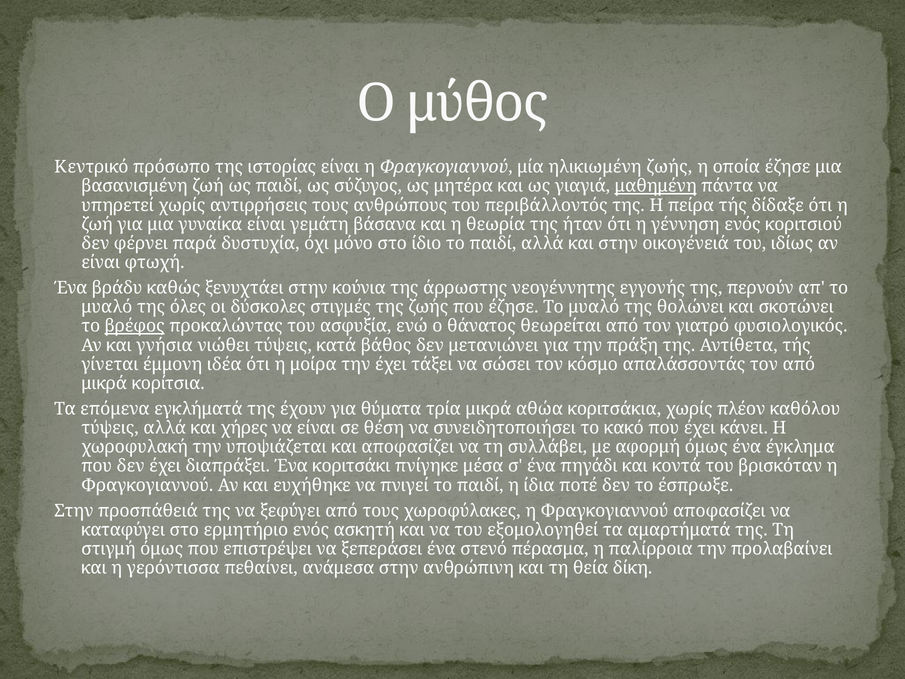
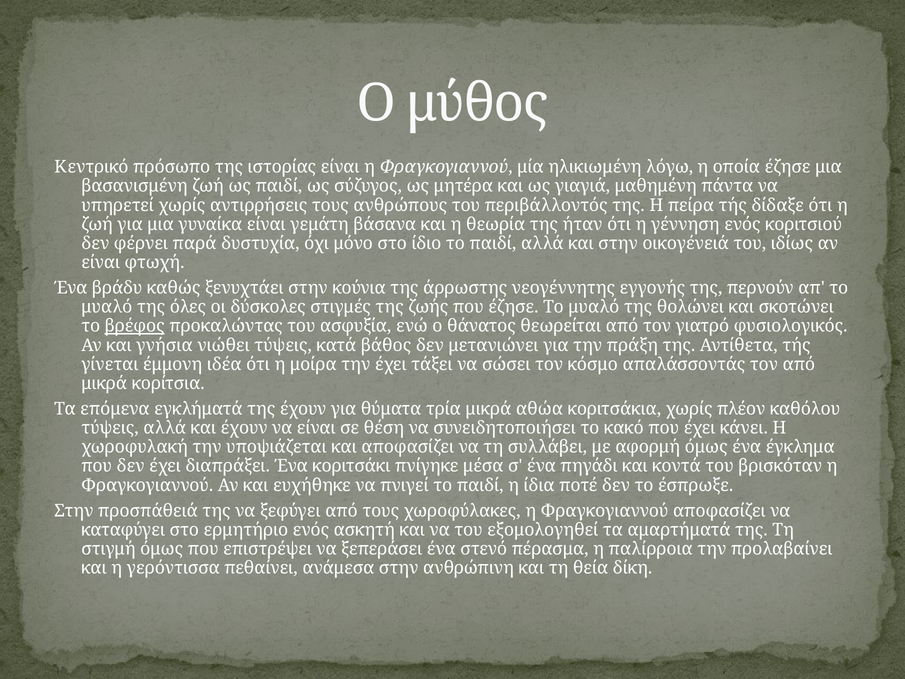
ηλικιωμένη ζωής: ζωής -> λόγω
μαθημένη underline: present -> none
και χήρες: χήρες -> έχουν
